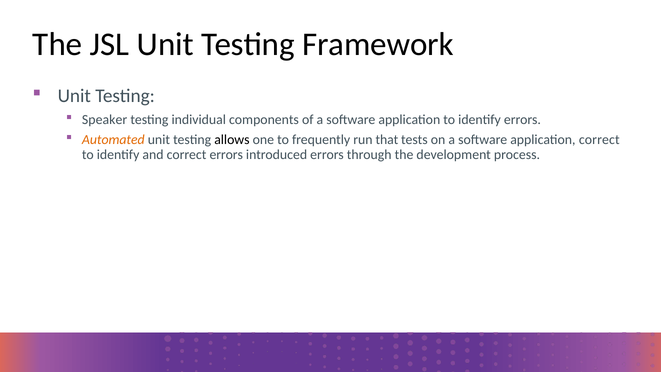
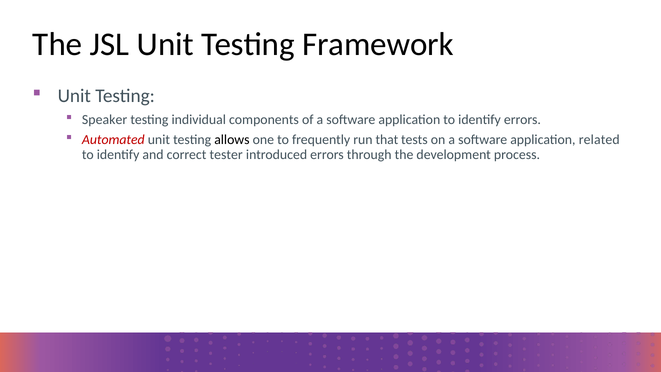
Automated colour: orange -> red
application correct: correct -> related
correct errors: errors -> tester
